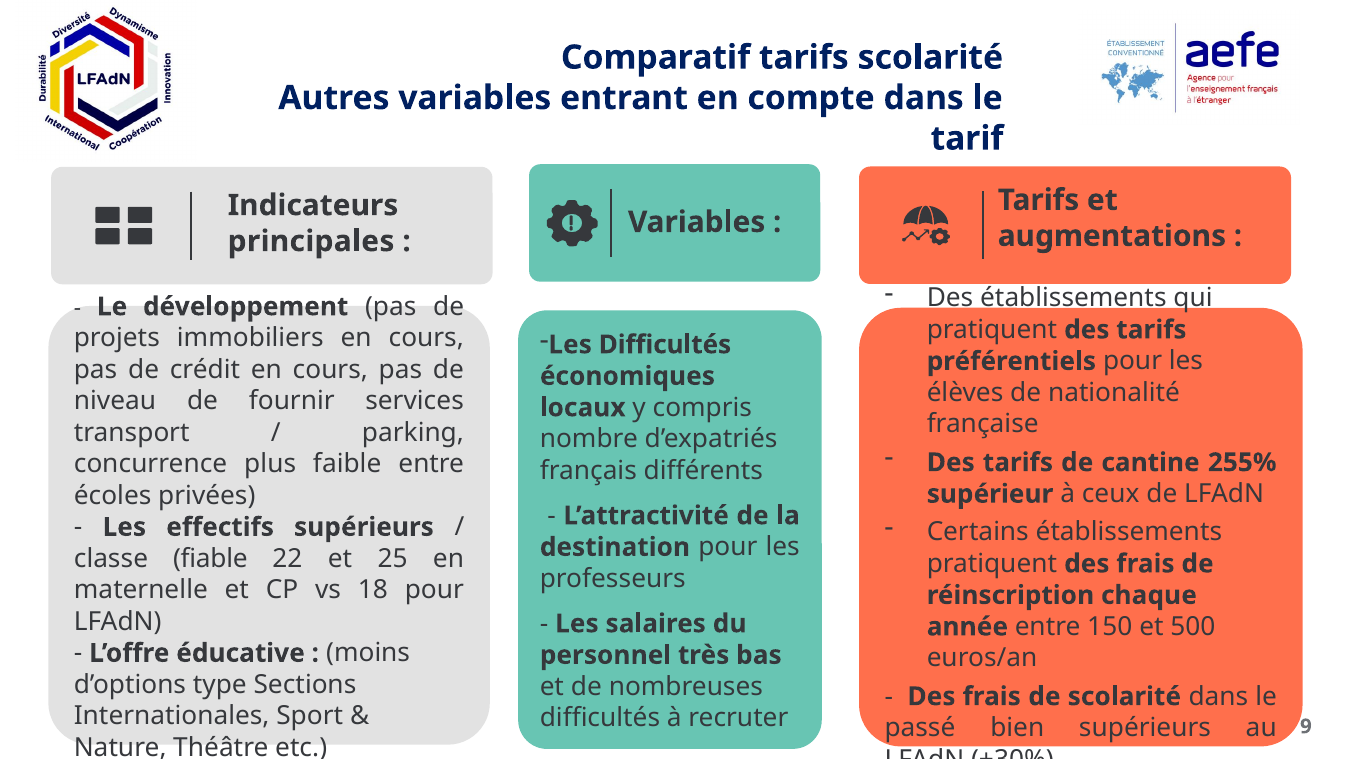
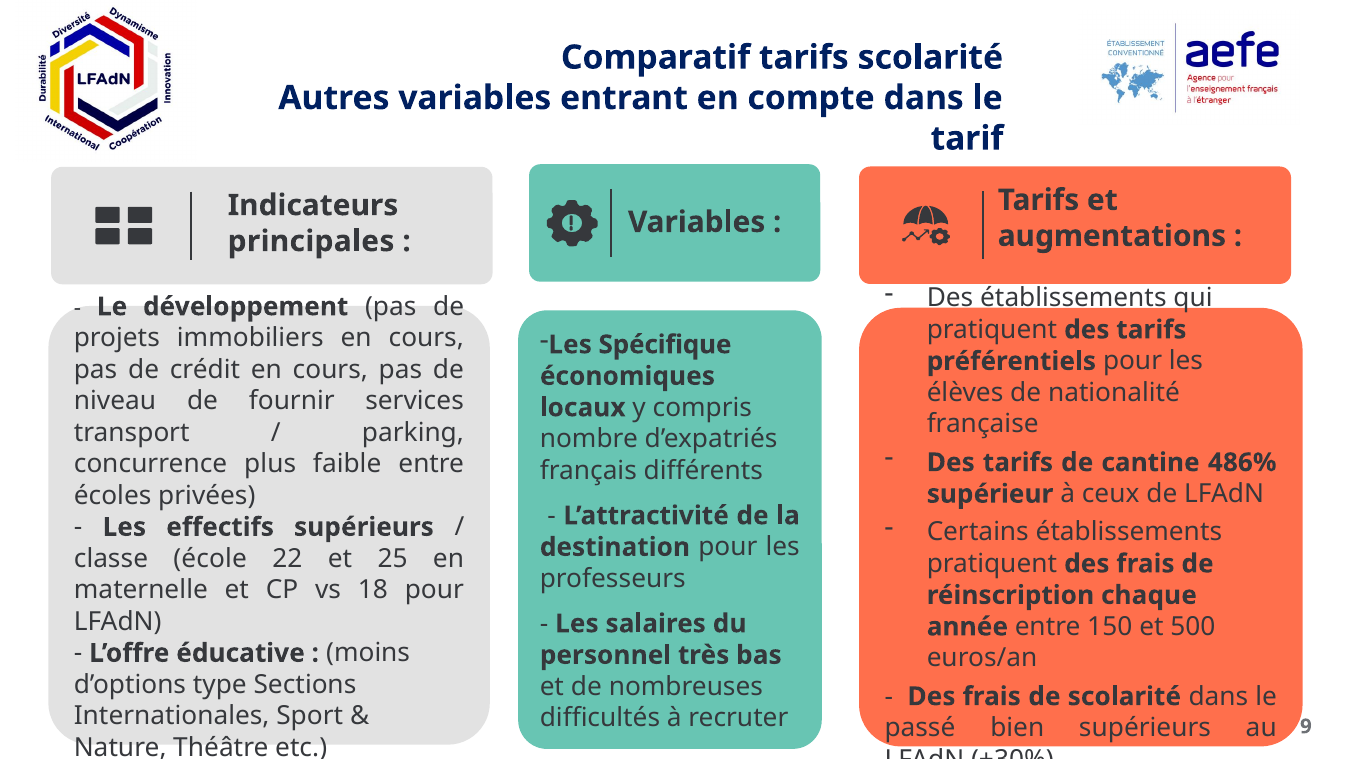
Les Difficultés: Difficultés -> Spécifique
255%: 255% -> 486%
fiable: fiable -> école
